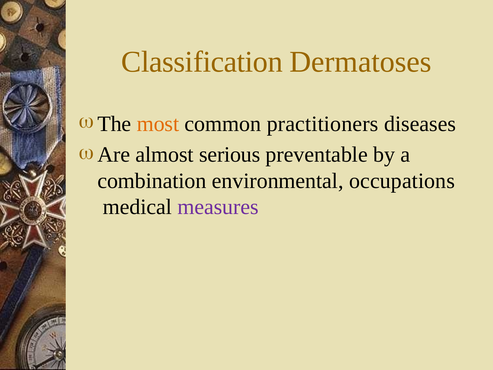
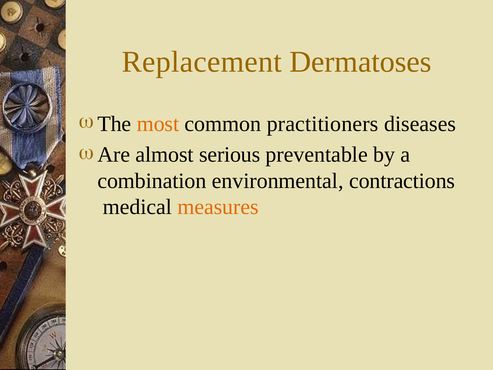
Classification: Classification -> Replacement
occupations: occupations -> contractions
measures colour: purple -> orange
